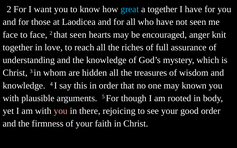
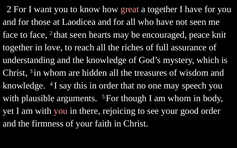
great colour: light blue -> pink
anger: anger -> peace
known: known -> speech
am rooted: rooted -> whom
